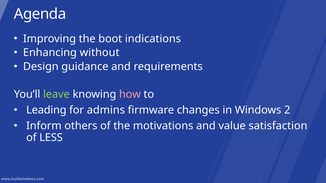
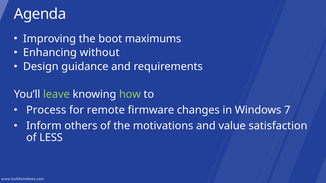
indications: indications -> maximums
how colour: pink -> light green
Leading: Leading -> Process
admins: admins -> remote
2: 2 -> 7
